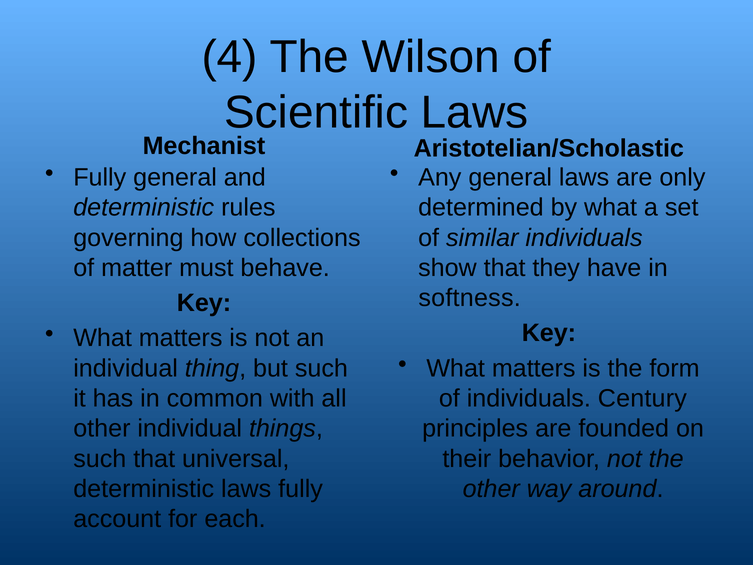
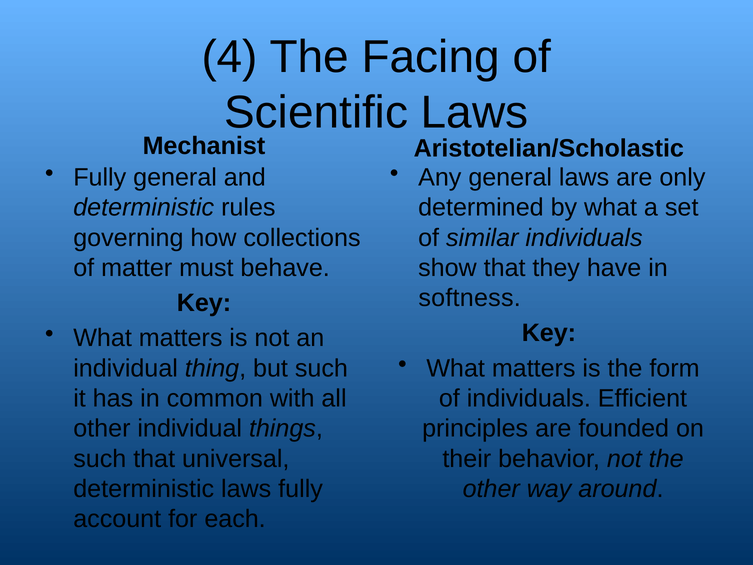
Wilson: Wilson -> Facing
Century: Century -> Efficient
